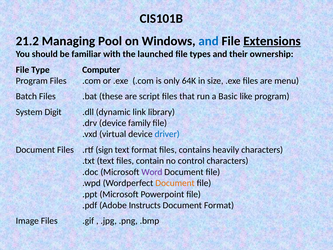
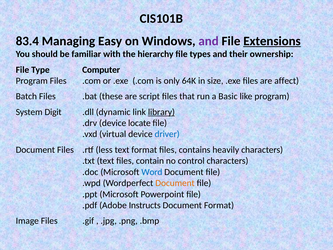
21.2: 21.2 -> 83.4
Pool: Pool -> Easy
and at (209, 41) colour: blue -> purple
launched: launched -> hierarchy
menu: menu -> affect
library underline: none -> present
family: family -> locate
sign: sign -> less
Word colour: purple -> blue
